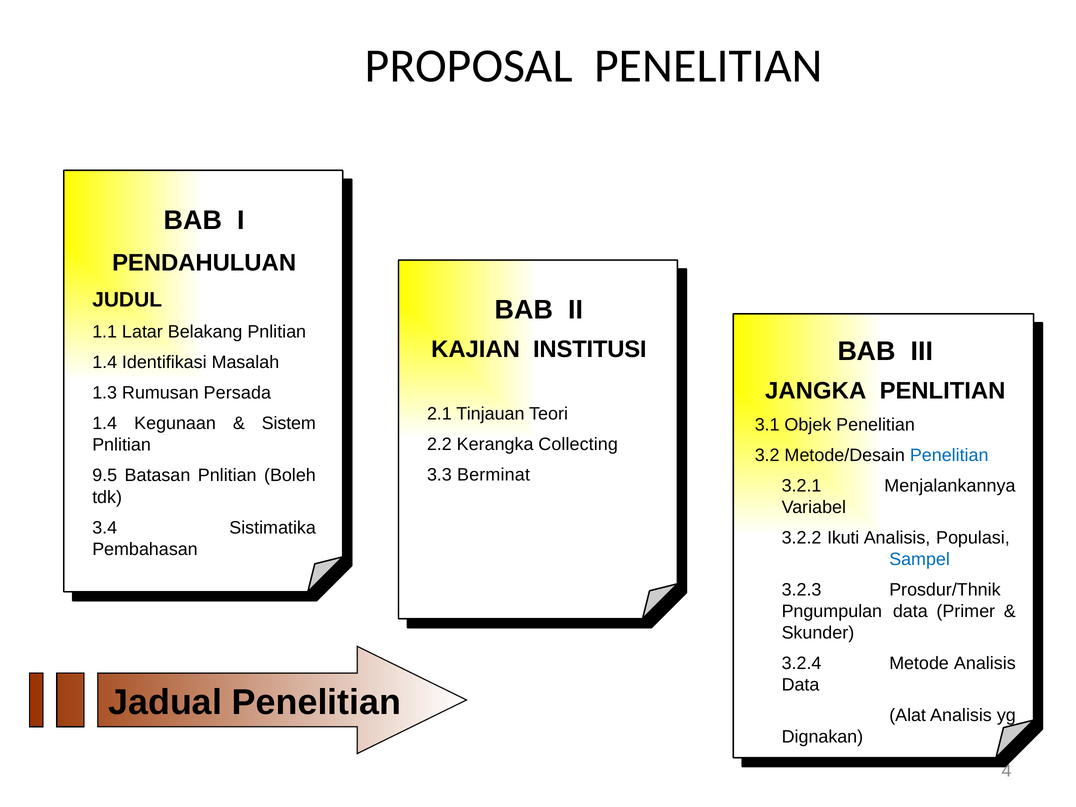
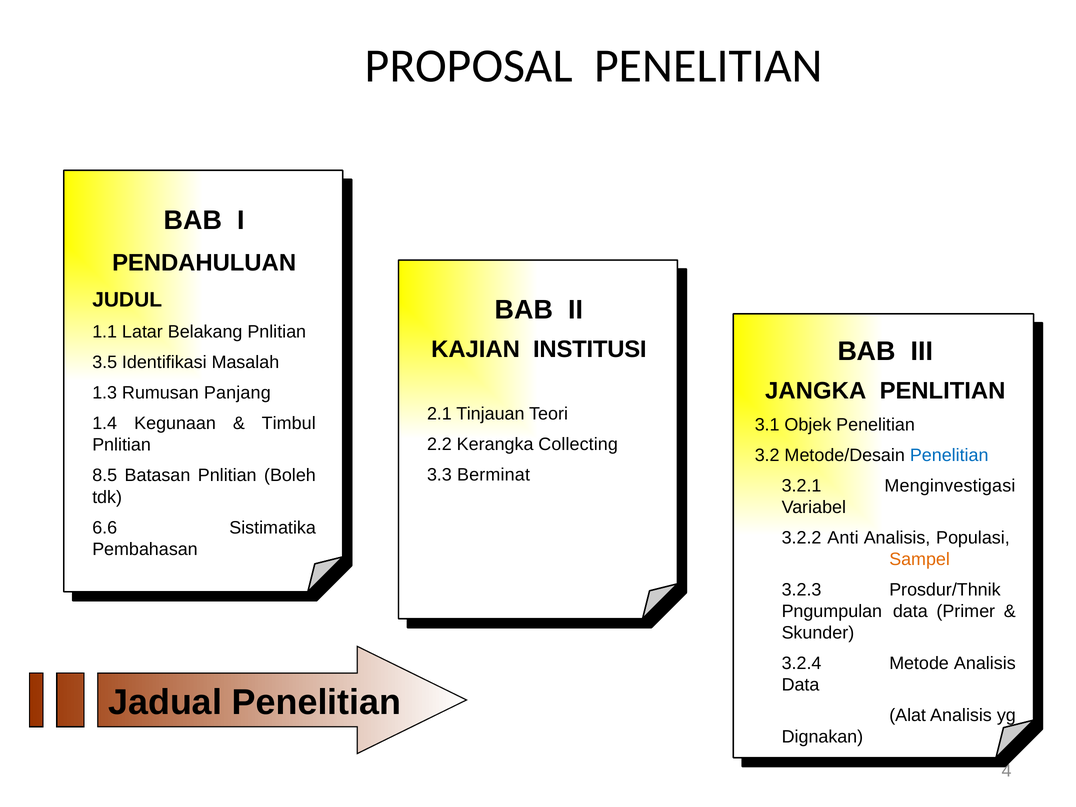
1.4 at (105, 363): 1.4 -> 3.5
Persada: Persada -> Panjang
Sistem: Sistem -> Timbul
9.5: 9.5 -> 8.5
Menjalankannya: Menjalankannya -> Menginvestigasi
3.4: 3.4 -> 6.6
Ikuti: Ikuti -> Anti
Sampel colour: blue -> orange
